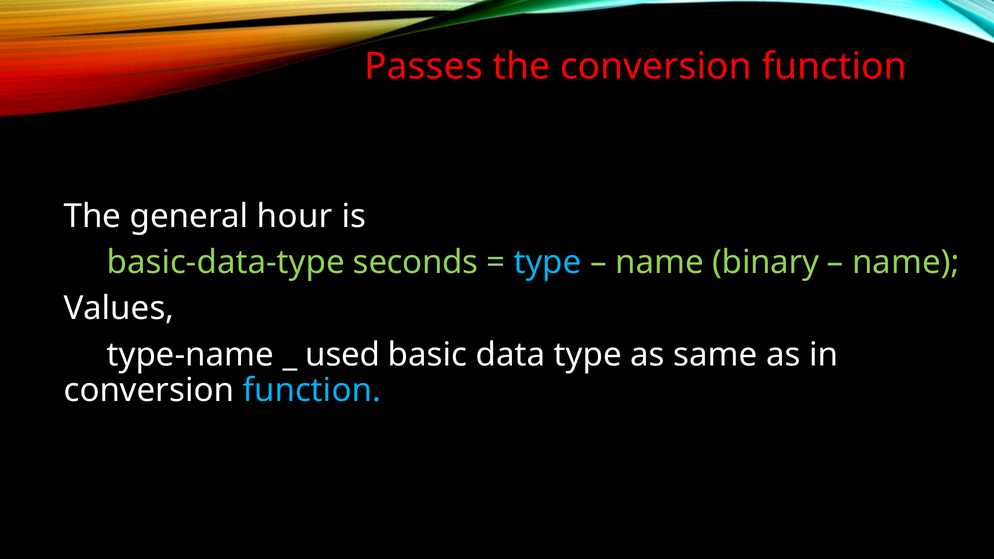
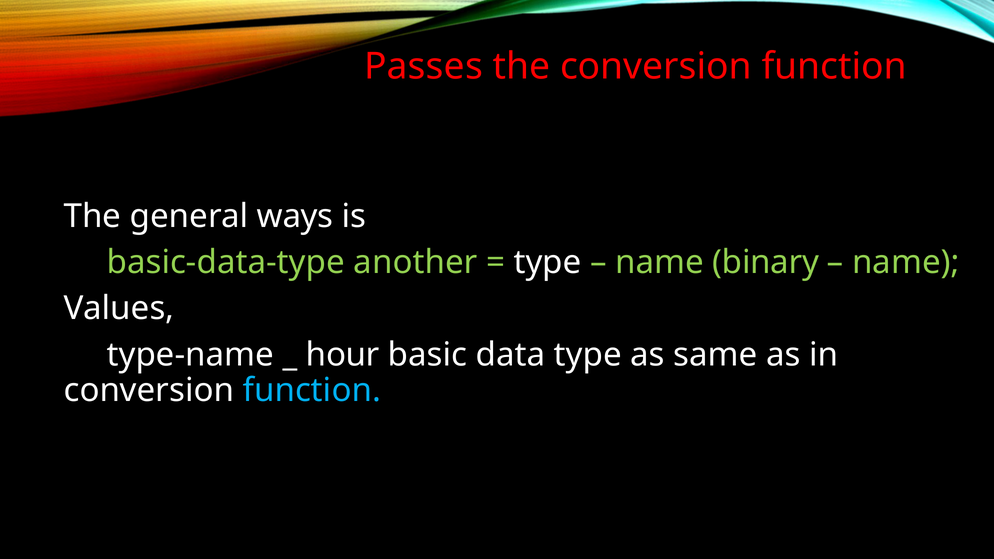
hour: hour -> ways
seconds: seconds -> another
type at (548, 262) colour: light blue -> white
used: used -> hour
